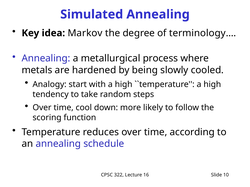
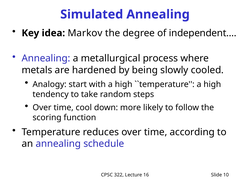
terminology…: terminology… -> independent…
